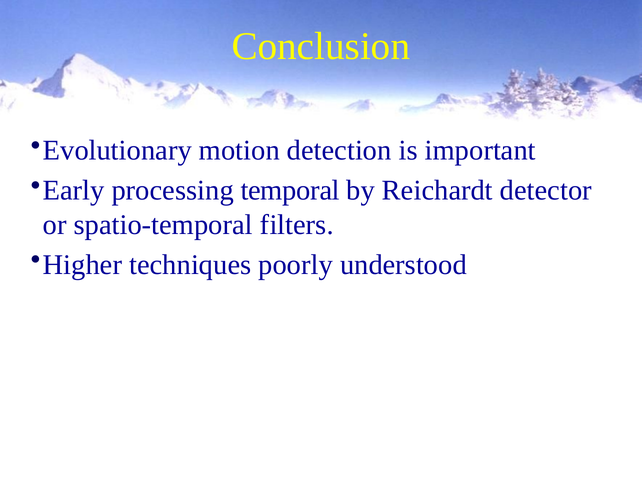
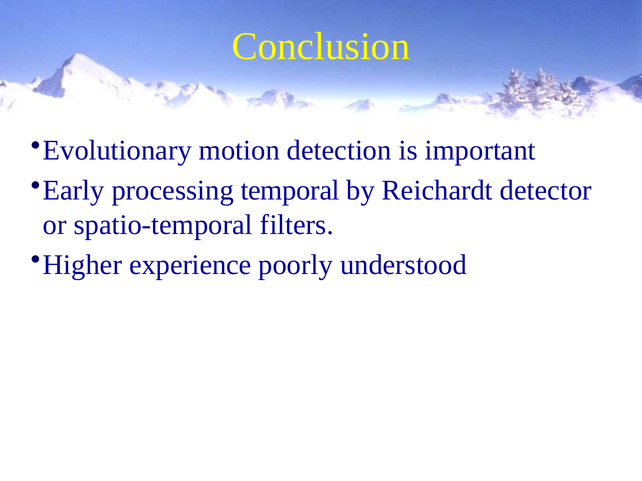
techniques: techniques -> experience
